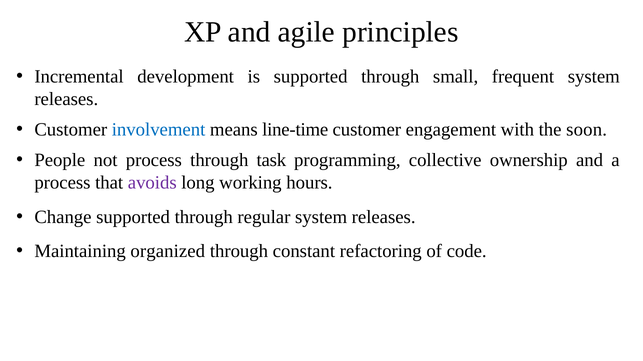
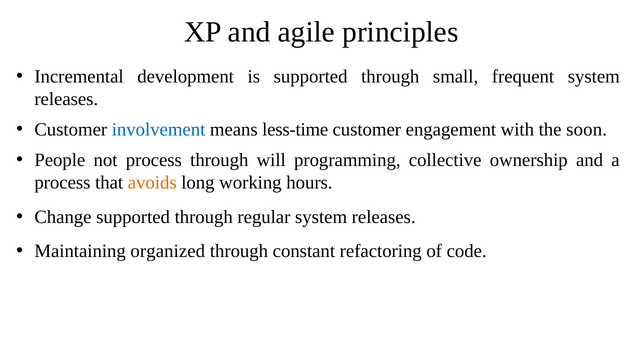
line-time: line-time -> less-time
task: task -> will
avoids colour: purple -> orange
